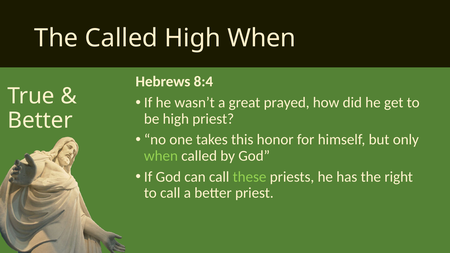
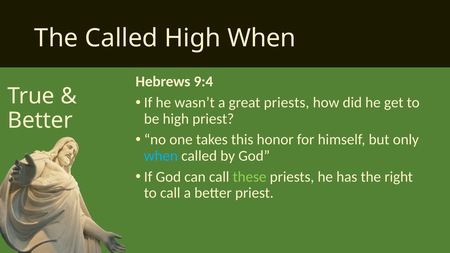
8:4: 8:4 -> 9:4
great prayed: prayed -> priests
when at (161, 156) colour: light green -> light blue
